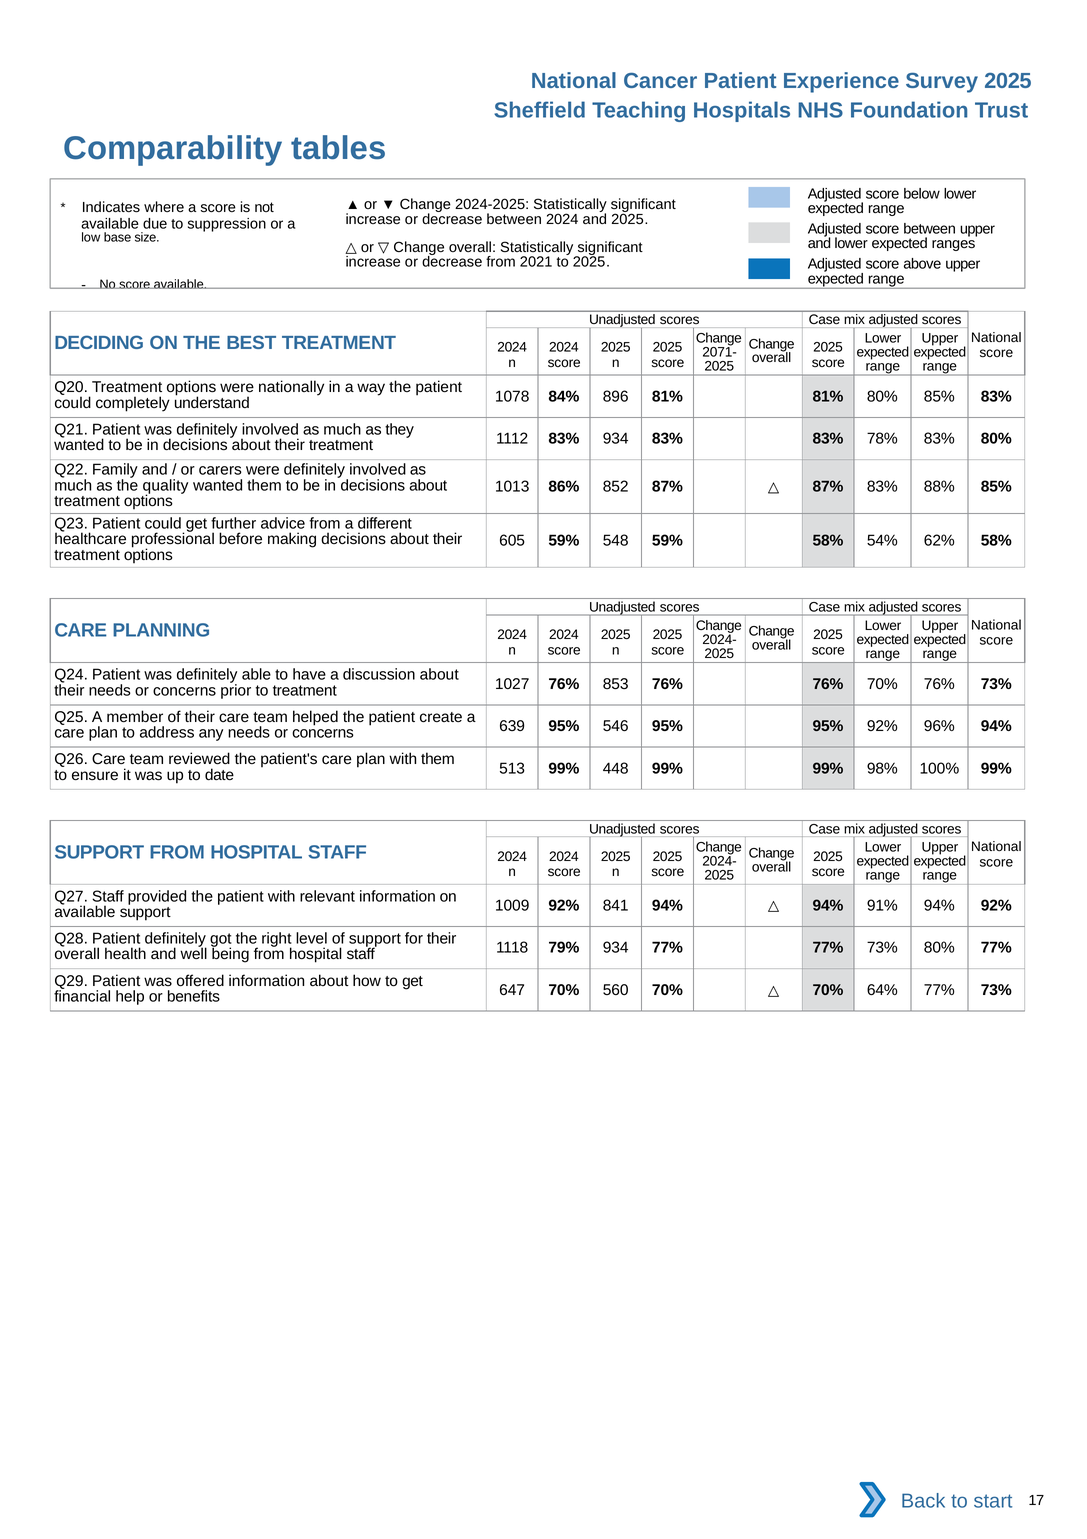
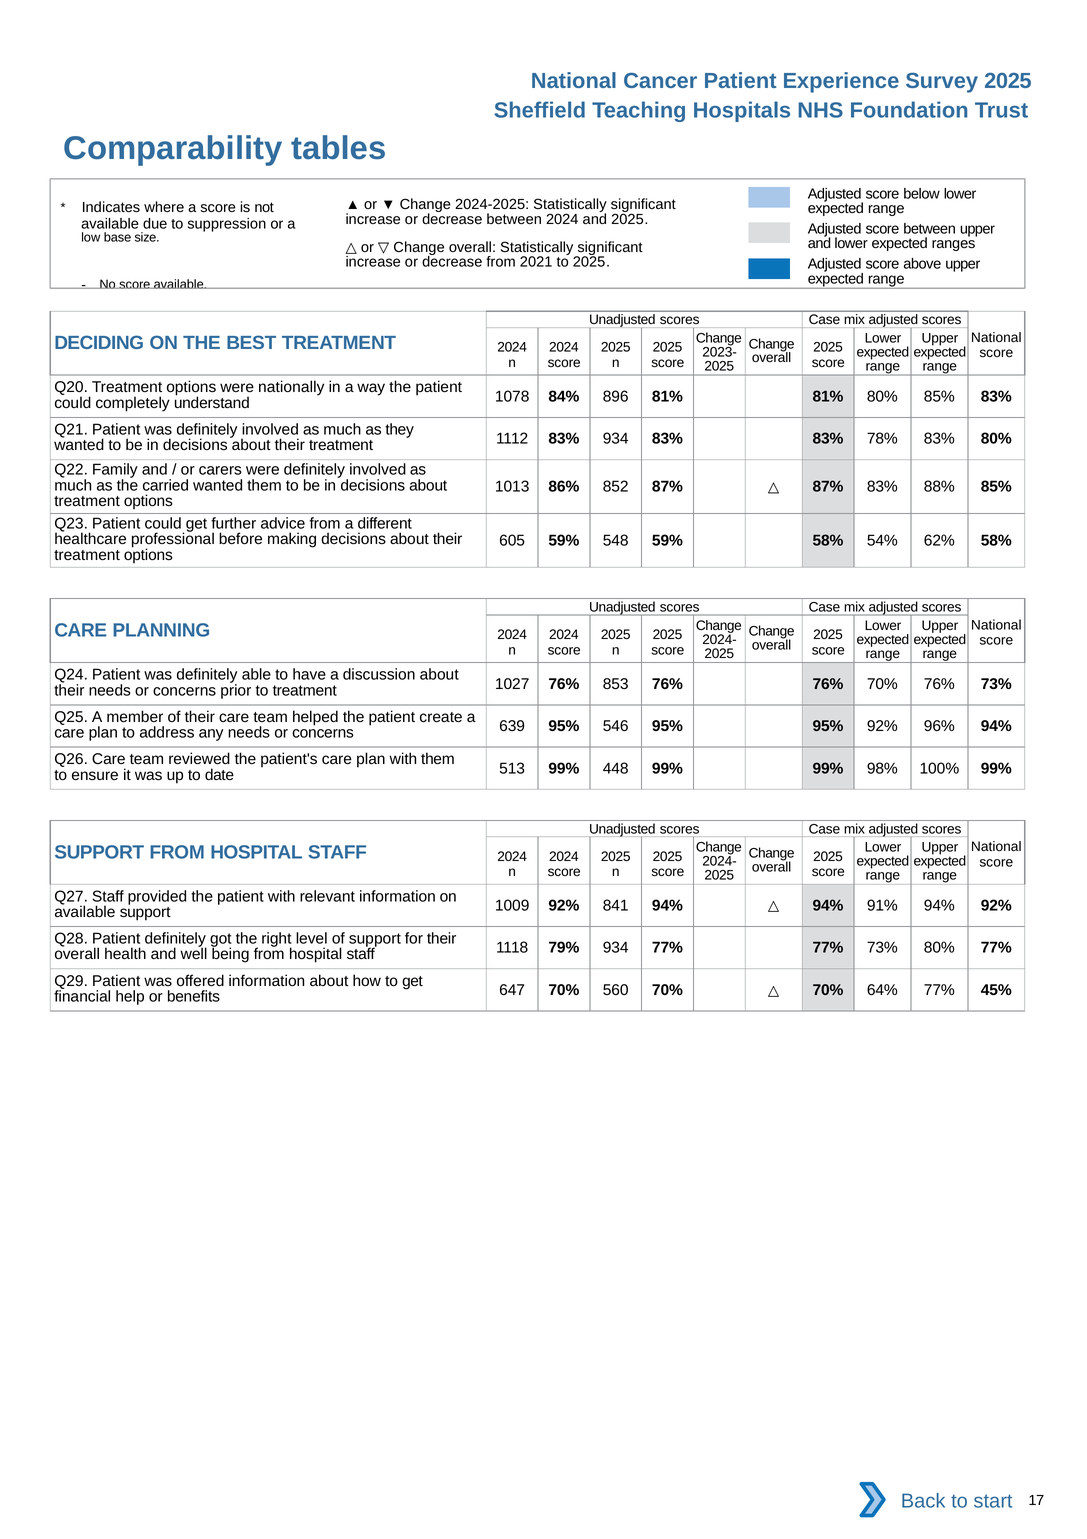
2071-: 2071- -> 2023-
quality: quality -> carried
64% 77% 73%: 73% -> 45%
